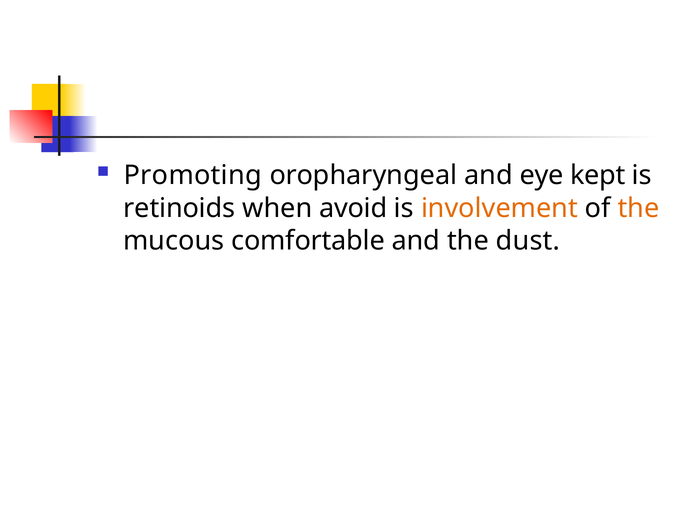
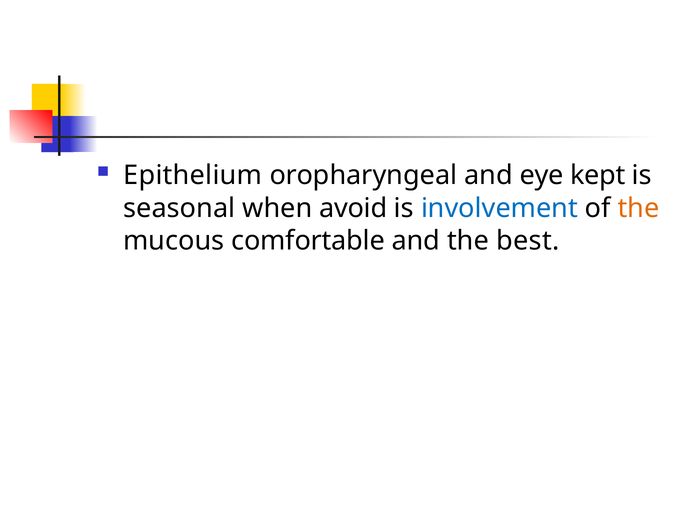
Promoting: Promoting -> Epithelium
retinoids: retinoids -> seasonal
involvement colour: orange -> blue
dust: dust -> best
